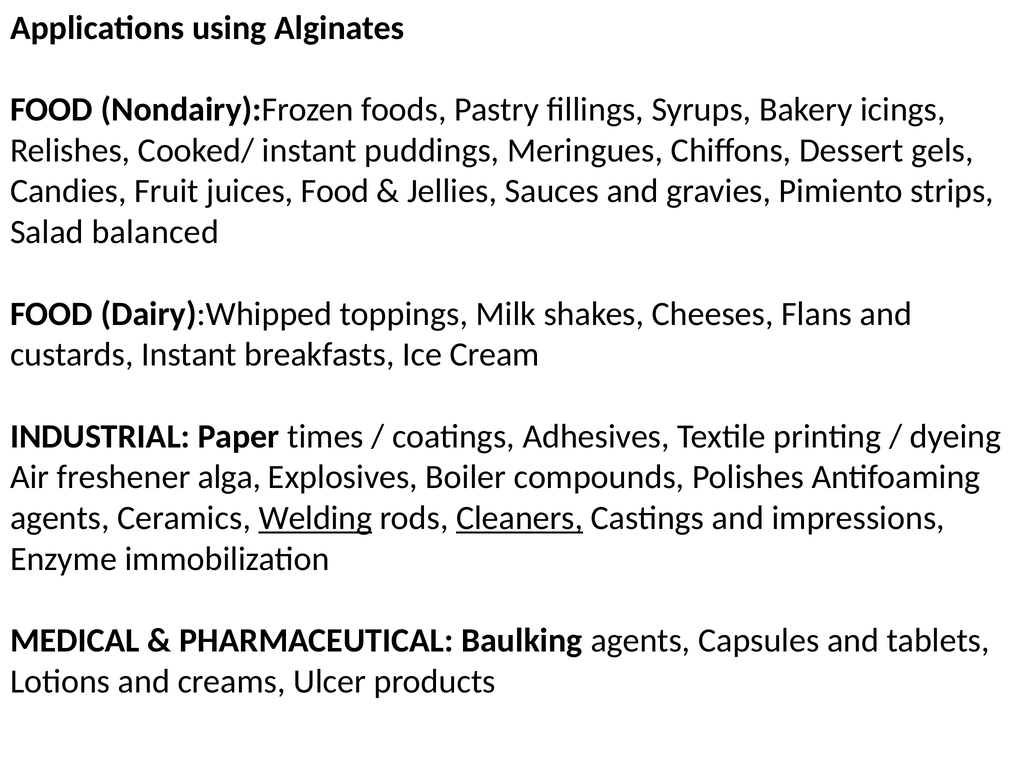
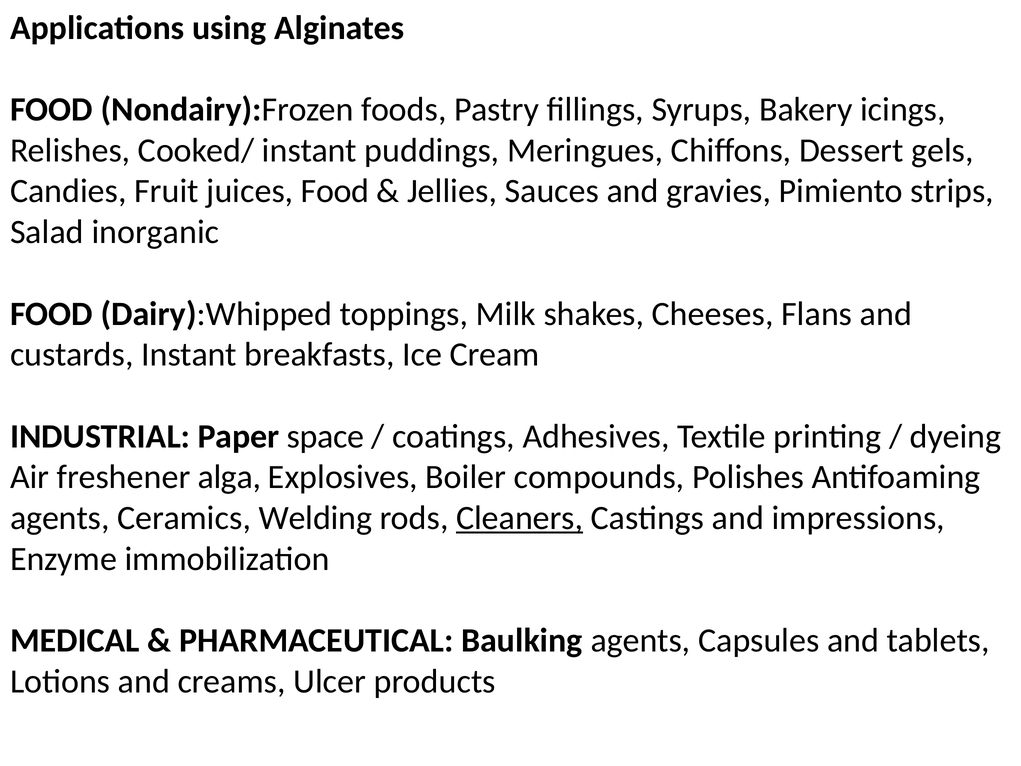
balanced: balanced -> inorganic
times: times -> space
Welding underline: present -> none
